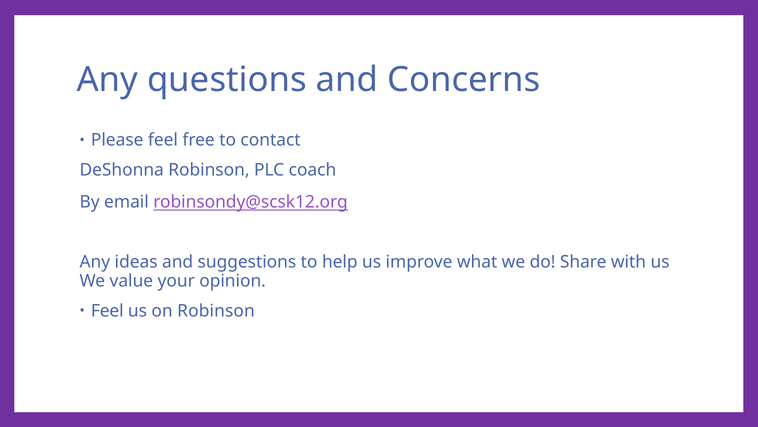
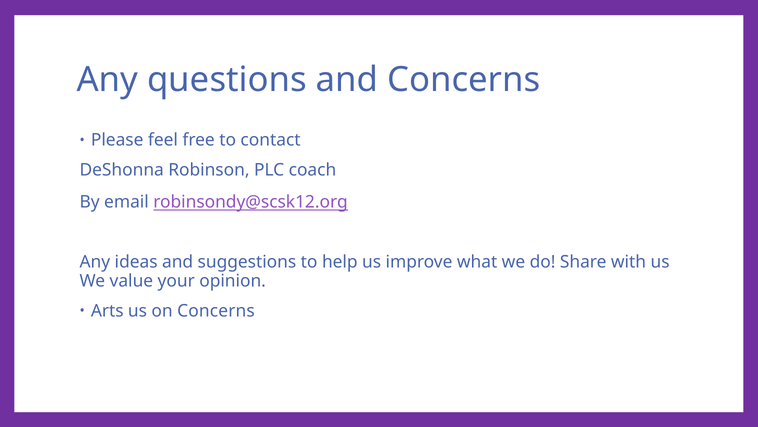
Feel at (107, 310): Feel -> Arts
on Robinson: Robinson -> Concerns
